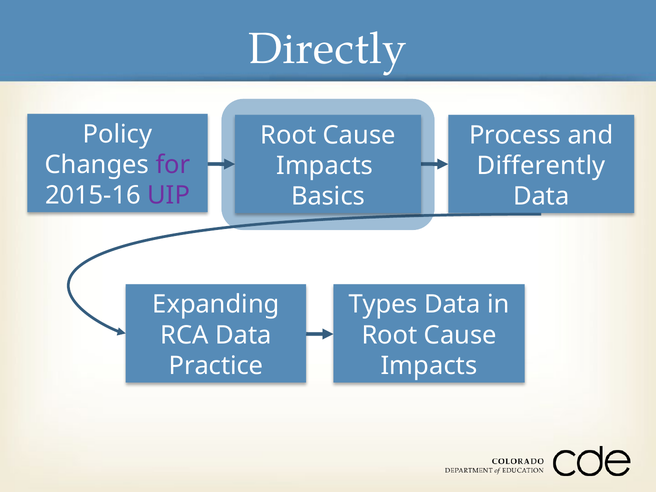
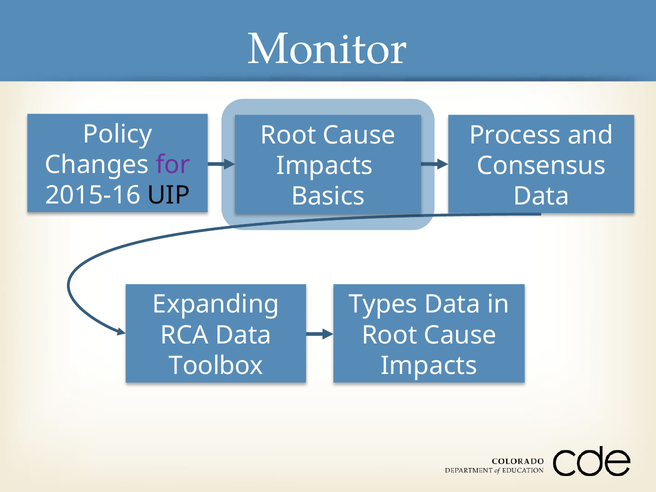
Directly: Directly -> Monitor
Differently: Differently -> Consensus
UIP colour: purple -> black
Practice: Practice -> Toolbox
